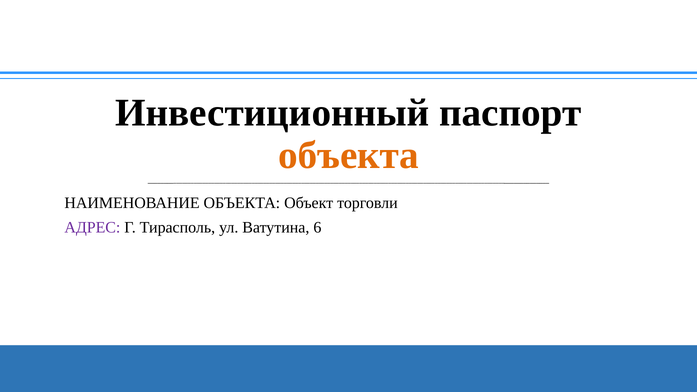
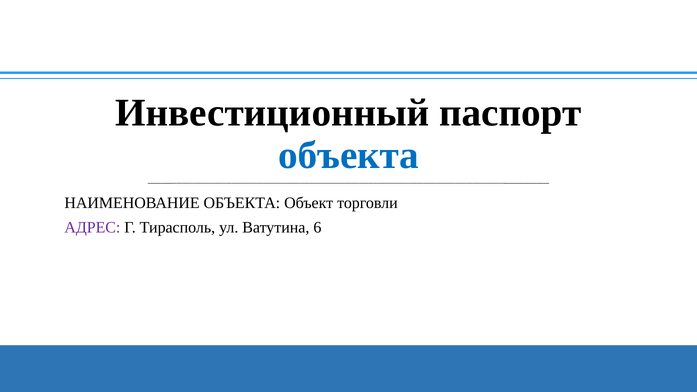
объекта at (348, 155) colour: orange -> blue
